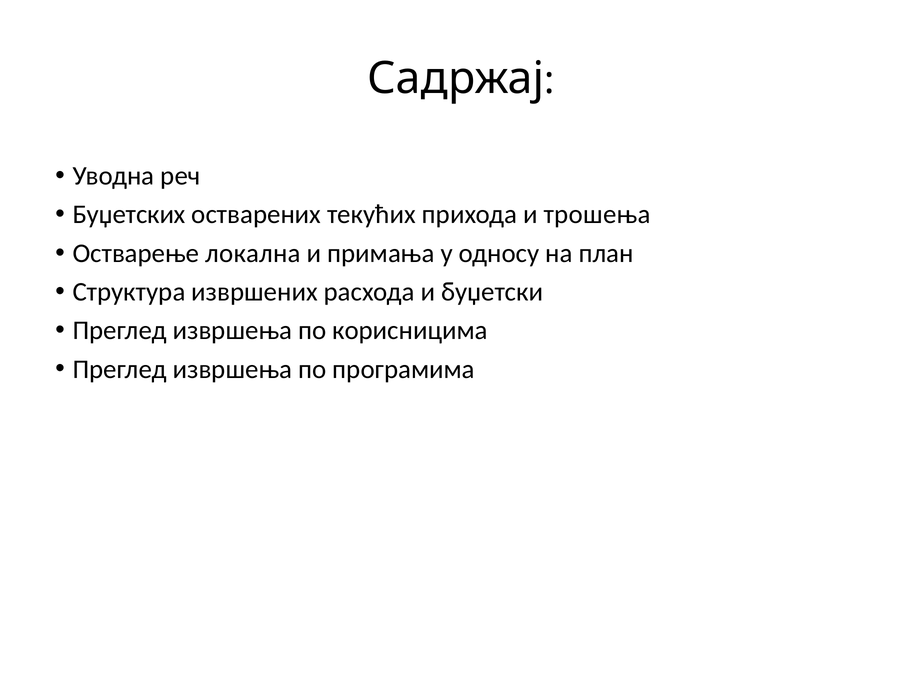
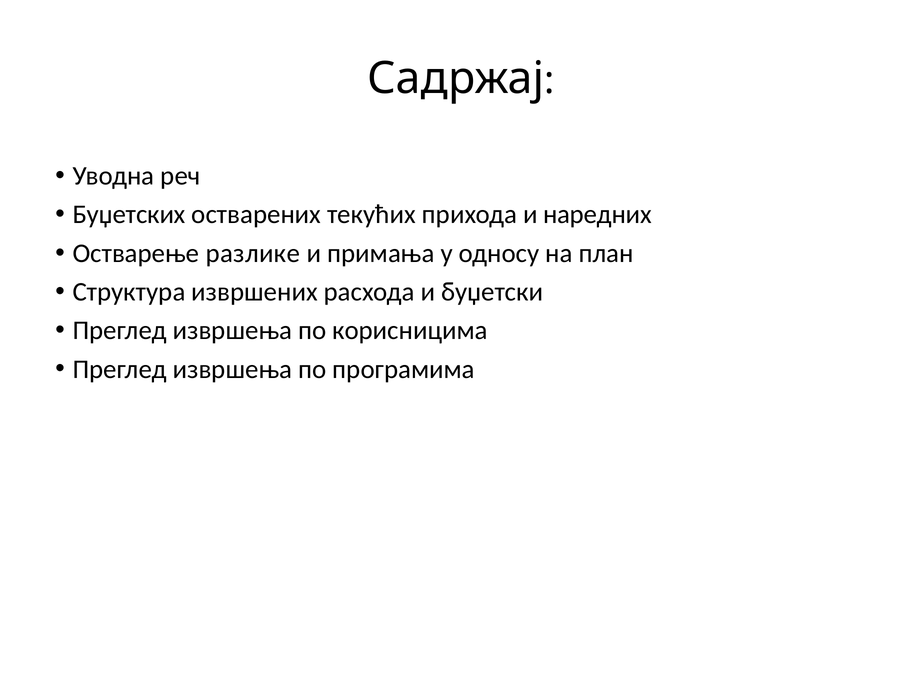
трошења: трошења -> наредних
локална: локална -> разлике
